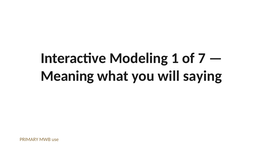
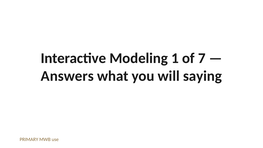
Meaning: Meaning -> Answers
